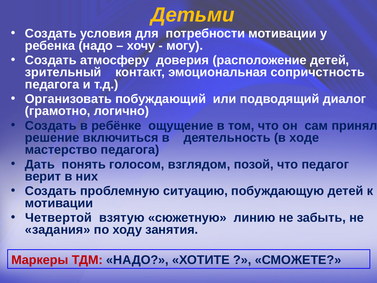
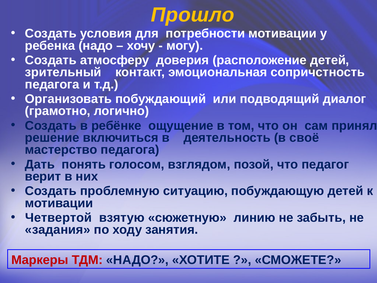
Детьми: Детьми -> Прошло
ходе: ходе -> своё
